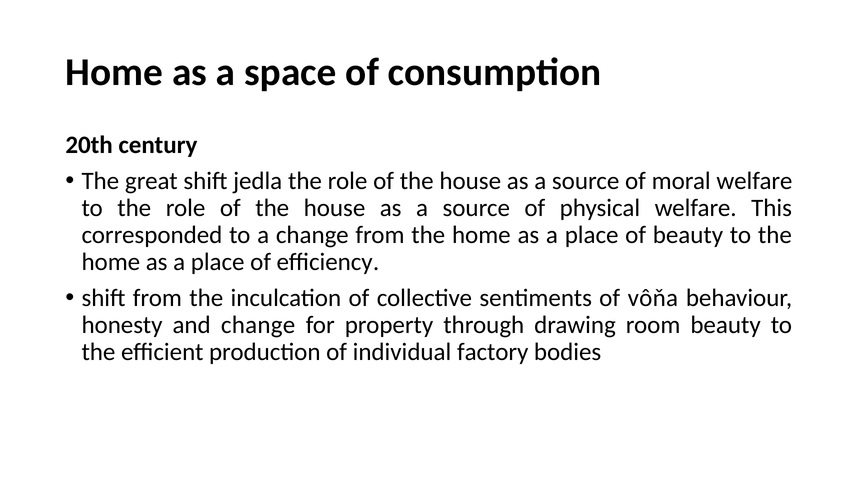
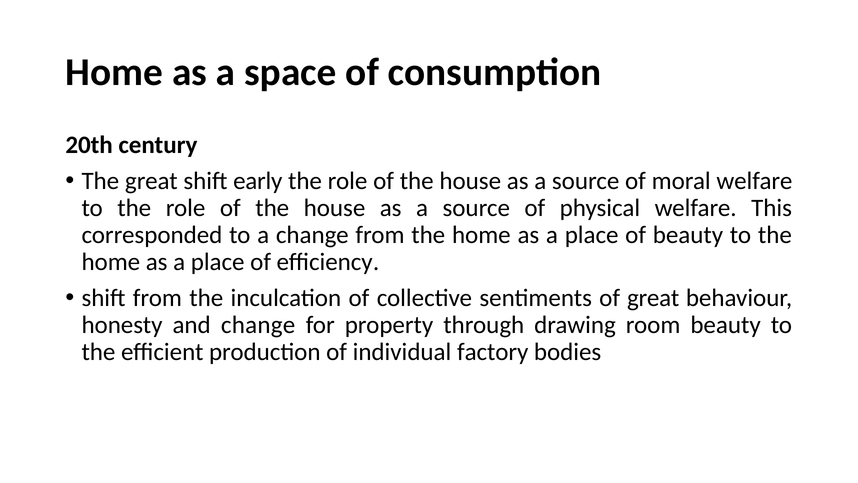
jedla: jedla -> early
of vôňa: vôňa -> great
